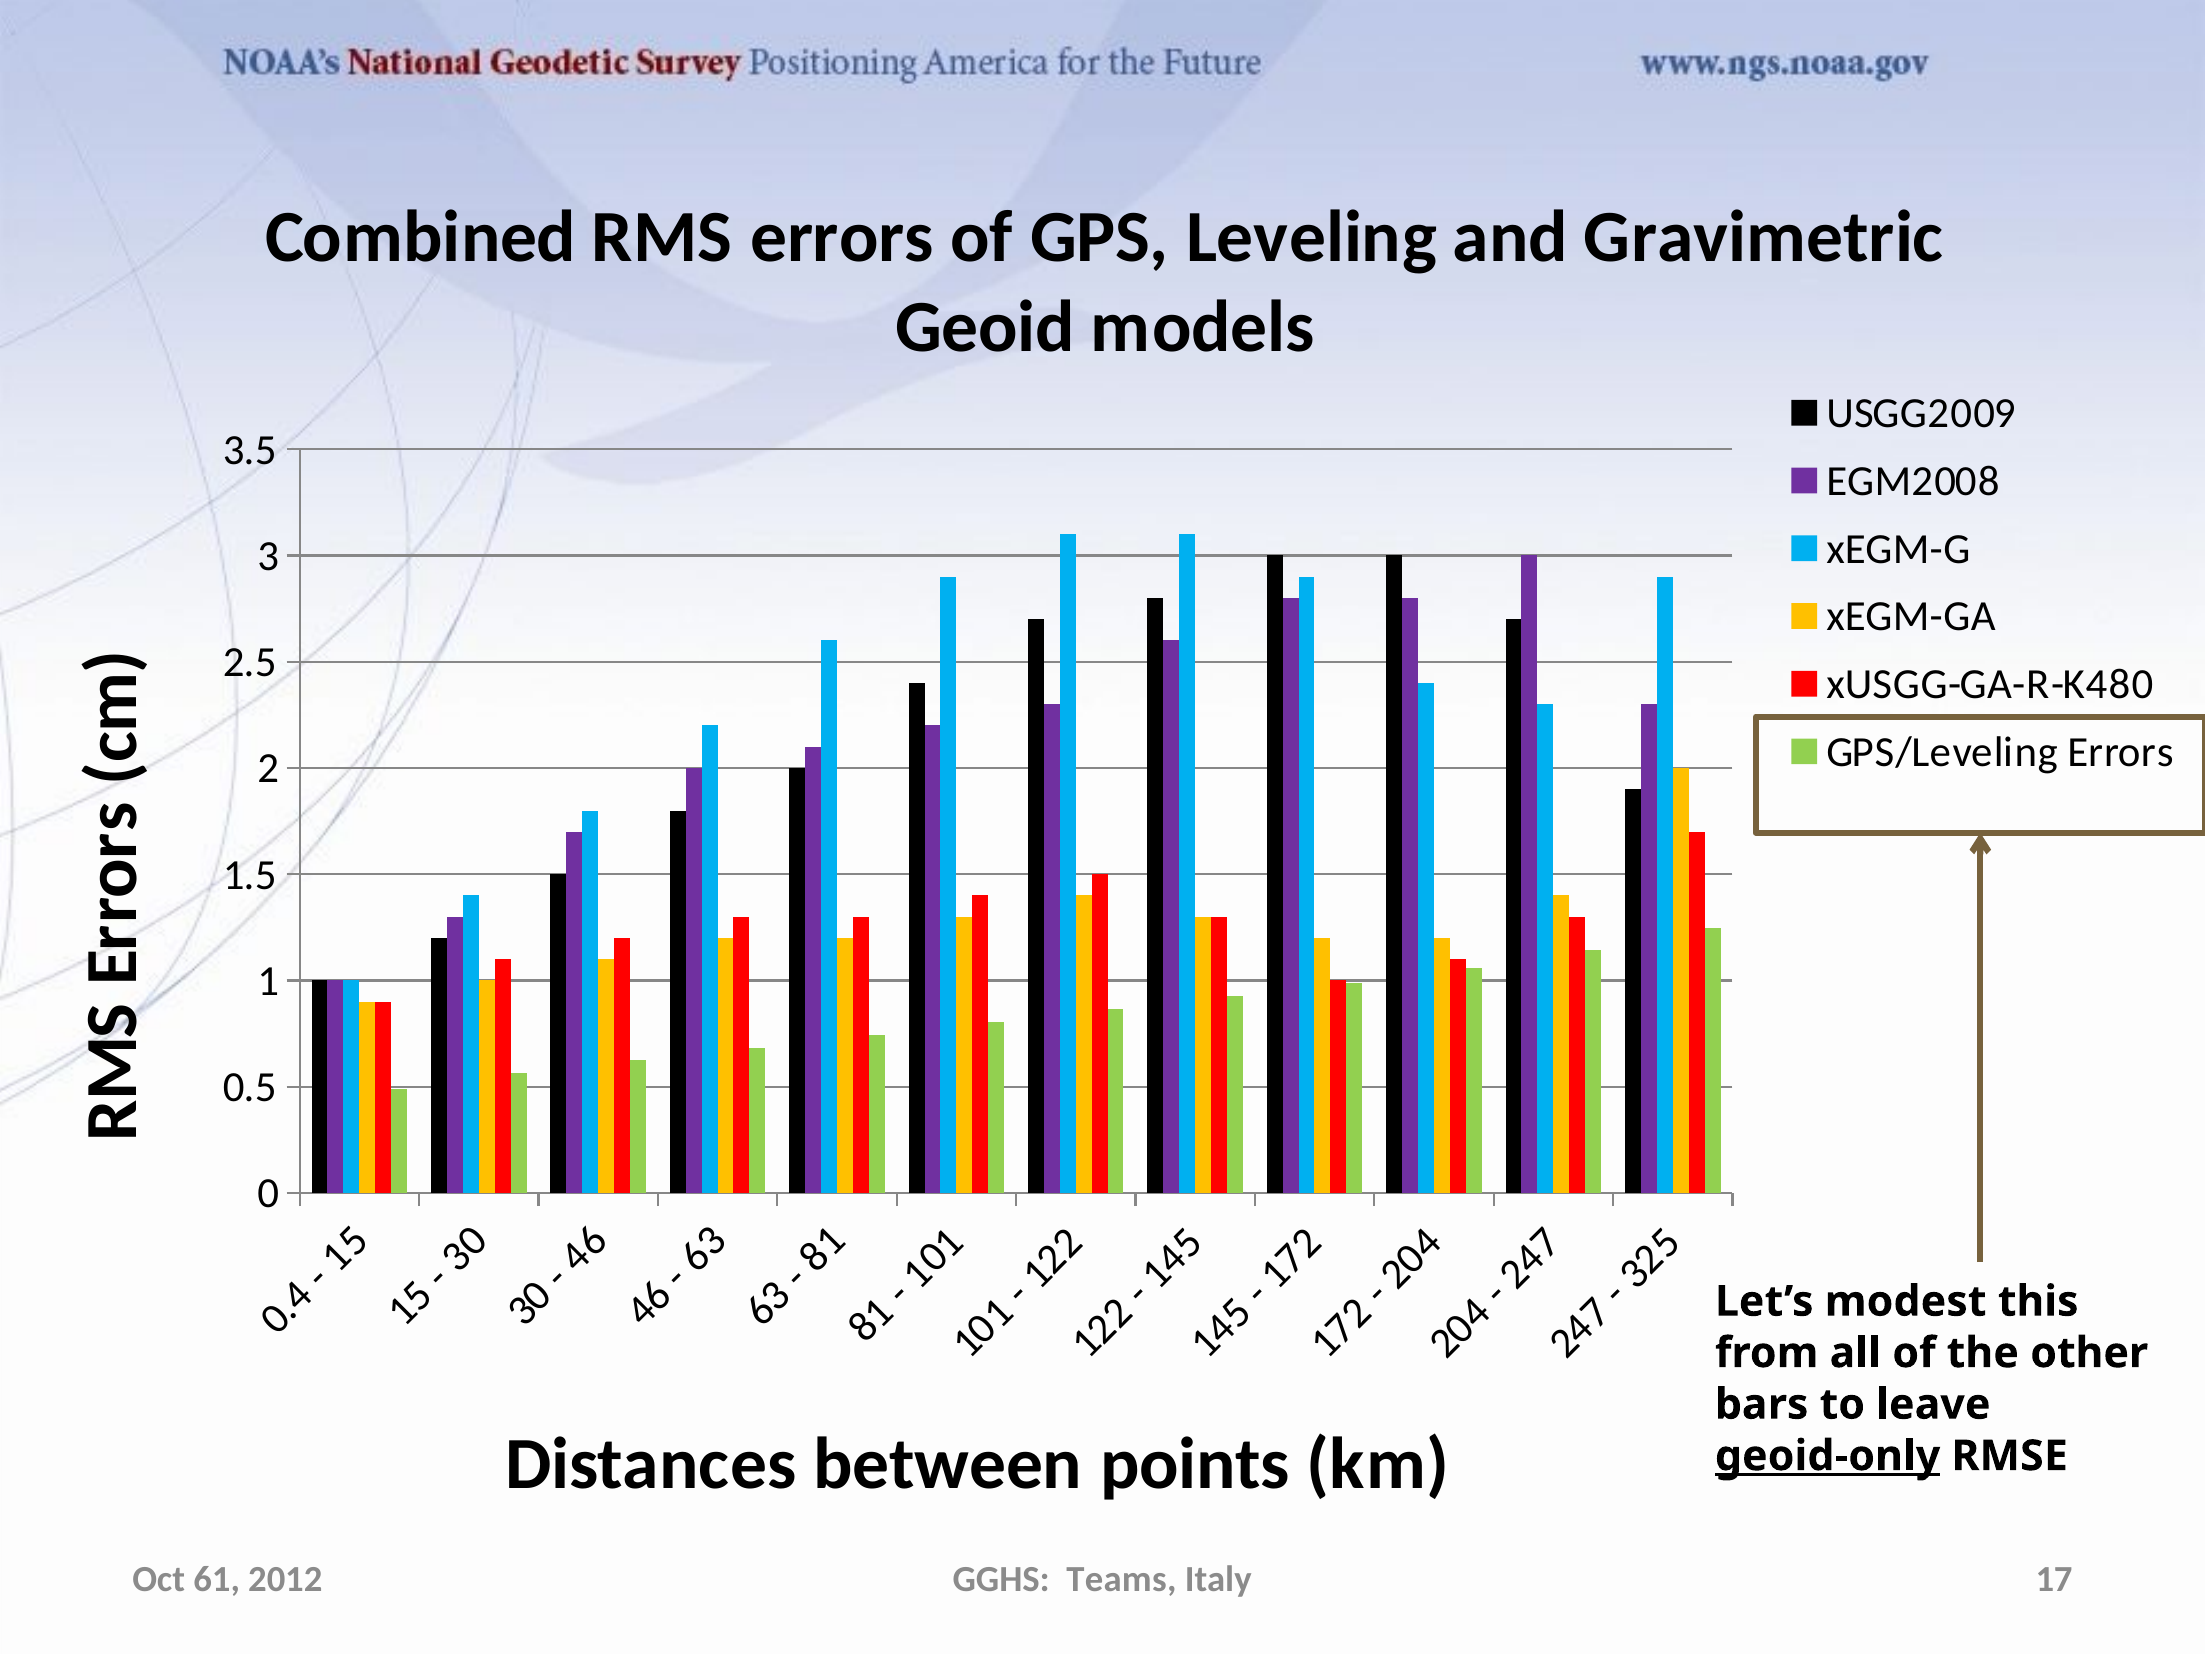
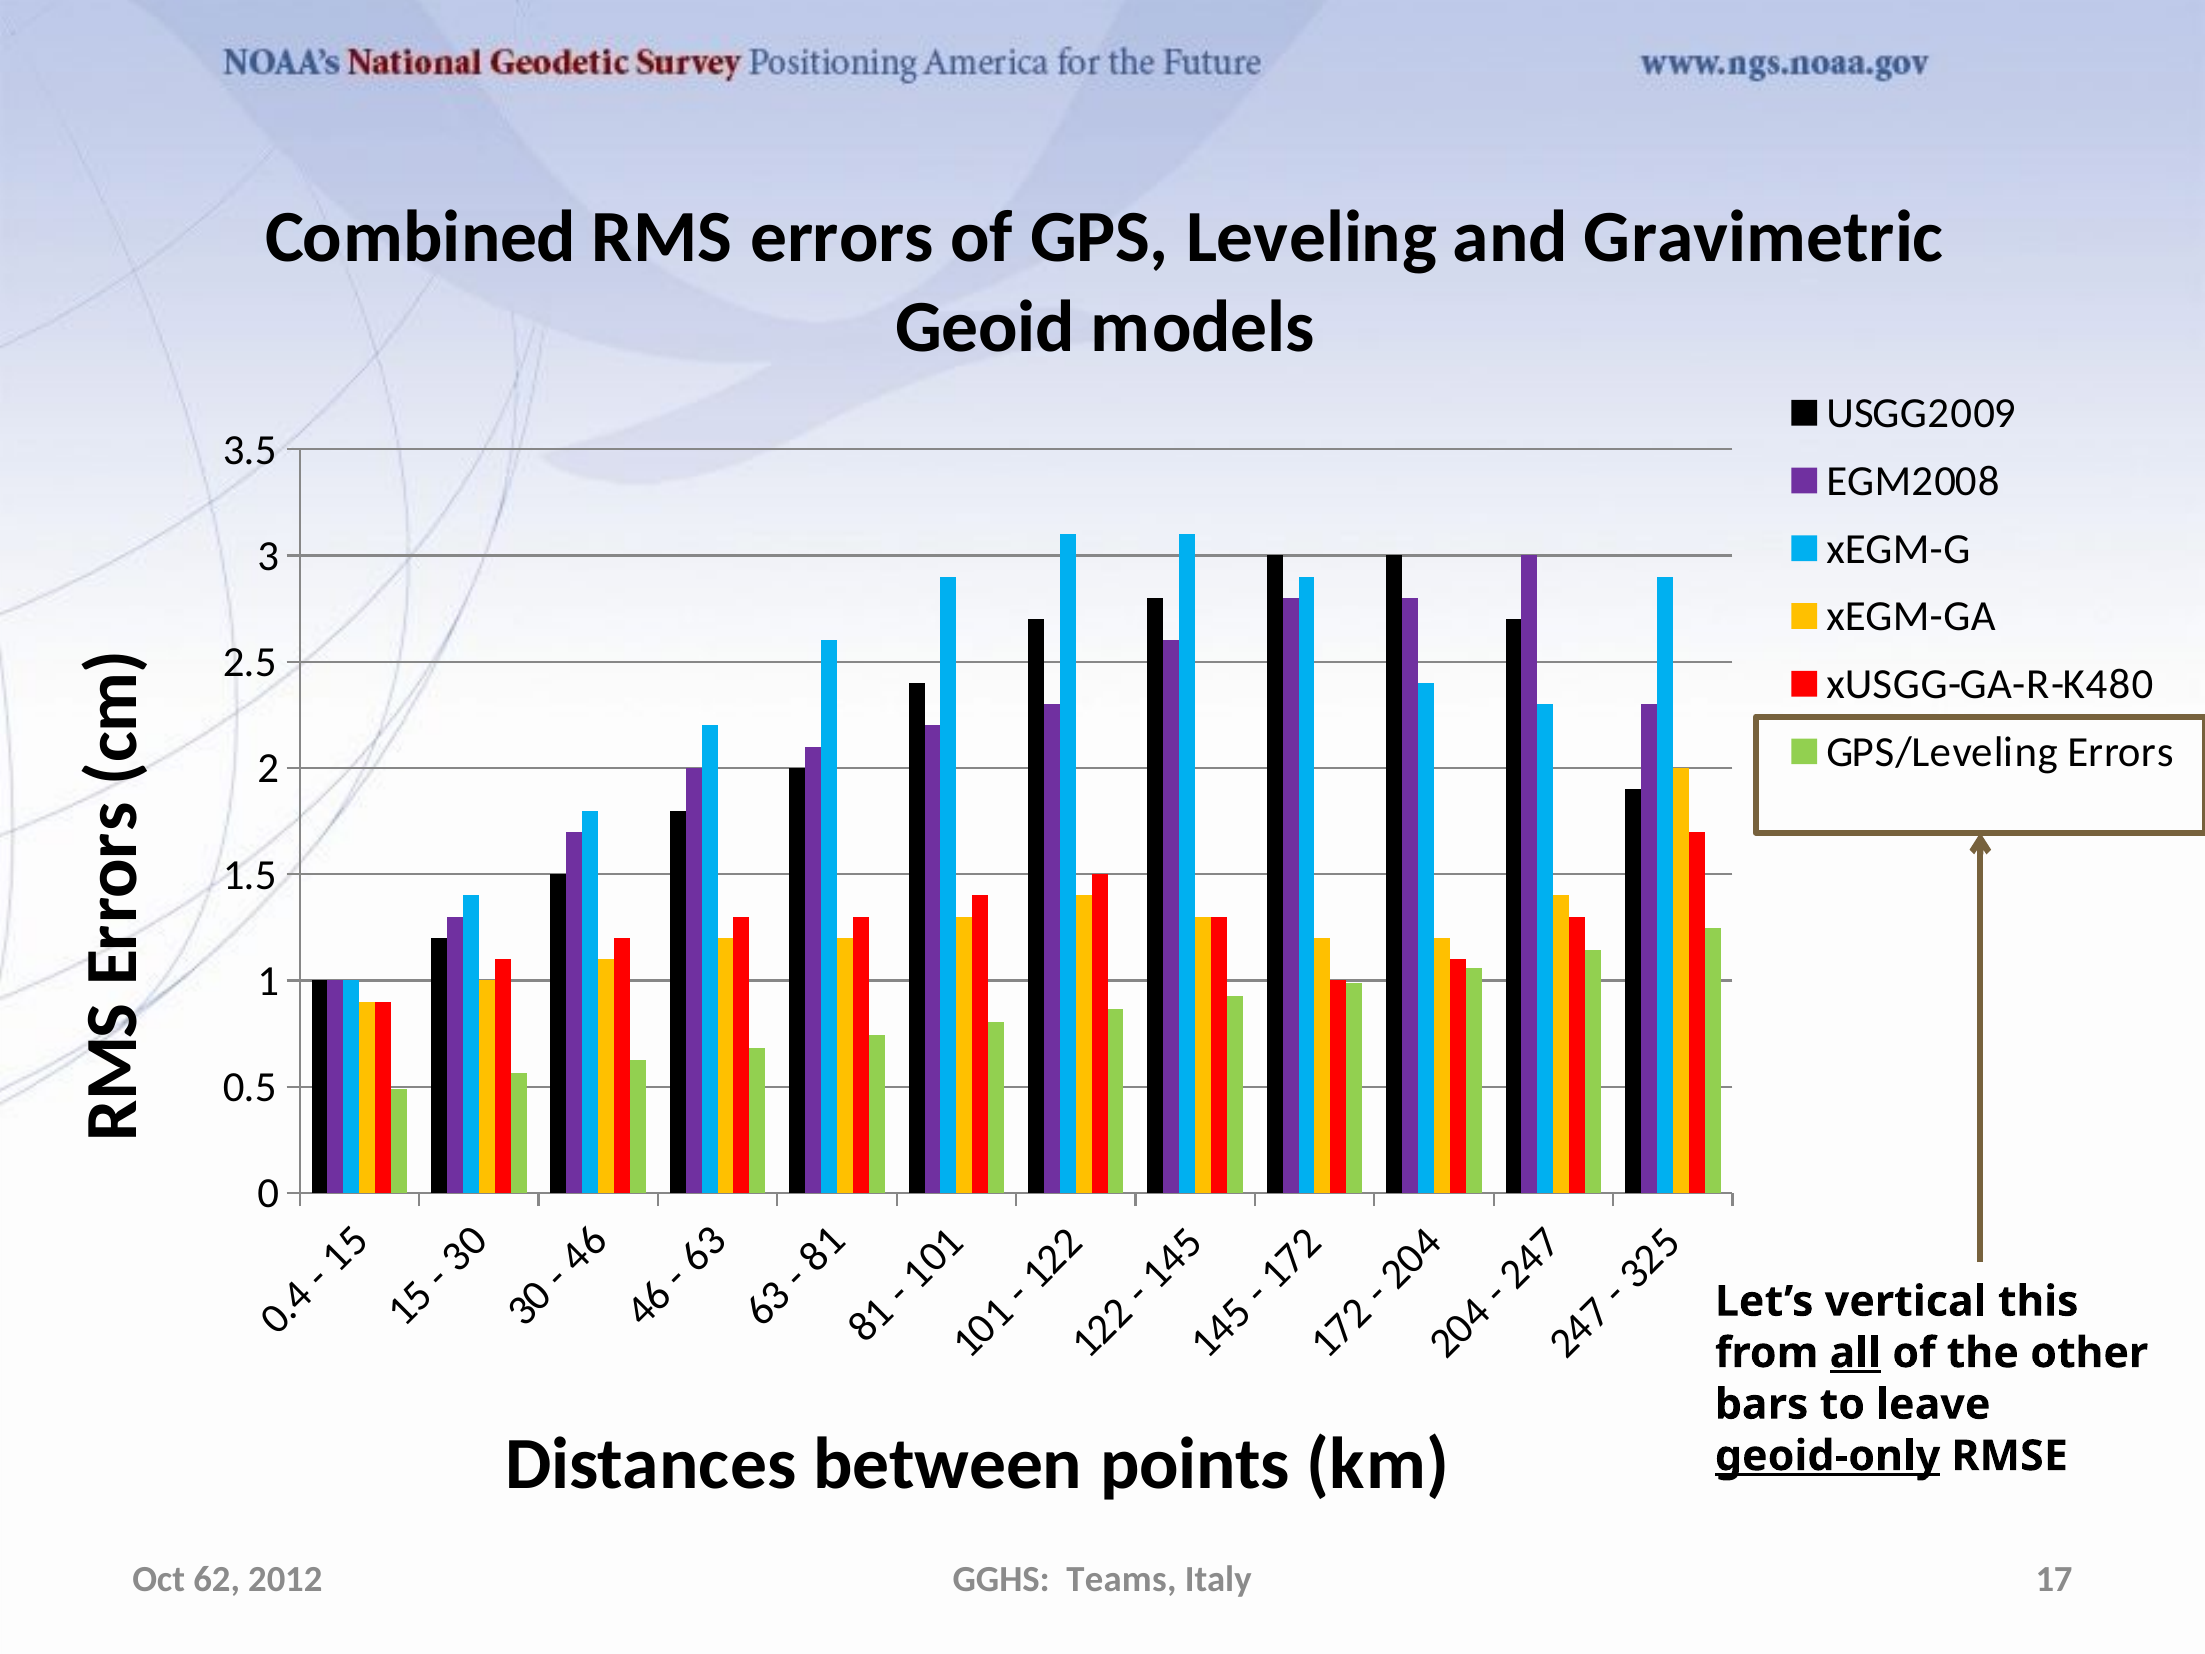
modest: modest -> vertical
all underline: none -> present
61: 61 -> 62
